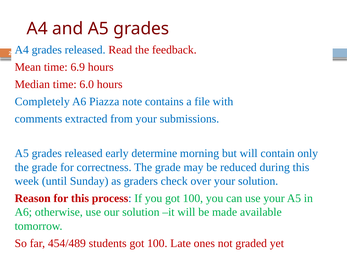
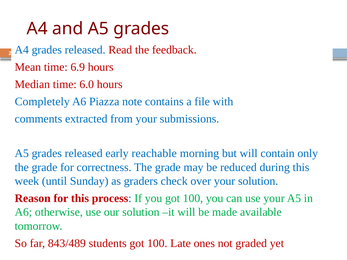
determine: determine -> reachable
454/489: 454/489 -> 843/489
